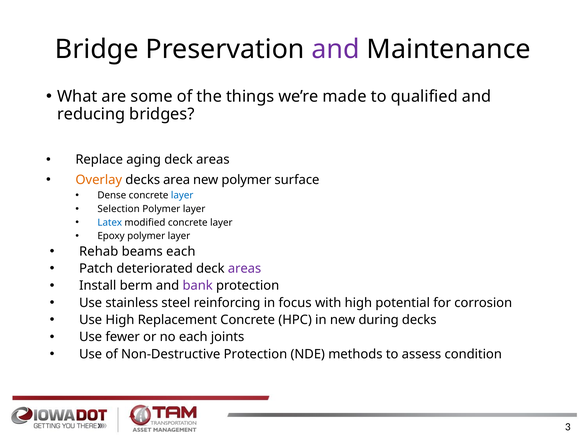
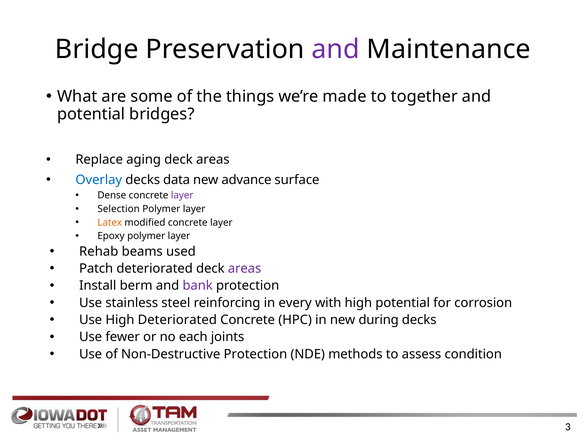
qualified: qualified -> together
reducing at (91, 114): reducing -> potential
Overlay colour: orange -> blue
area: area -> data
new polymer: polymer -> advance
layer at (182, 195) colour: blue -> purple
Latex colour: blue -> orange
beams each: each -> used
focus: focus -> every
High Replacement: Replacement -> Deteriorated
